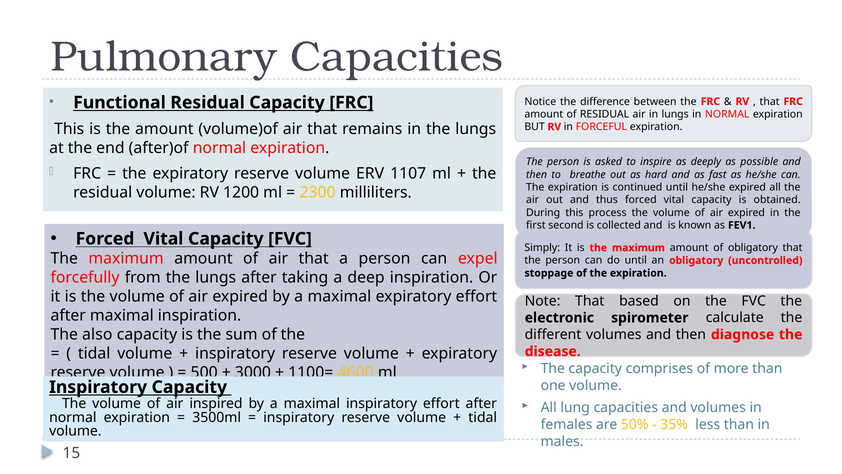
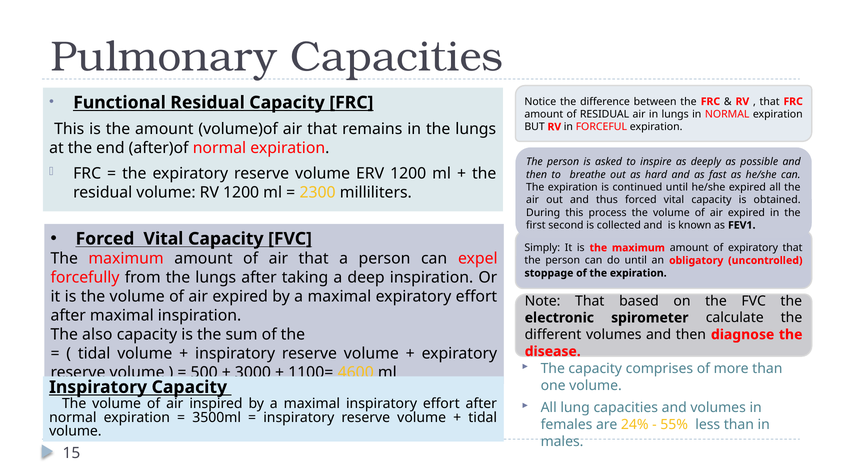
ERV 1107: 1107 -> 1200
of obligatory: obligatory -> expiratory
50%: 50% -> 24%
35%: 35% -> 55%
